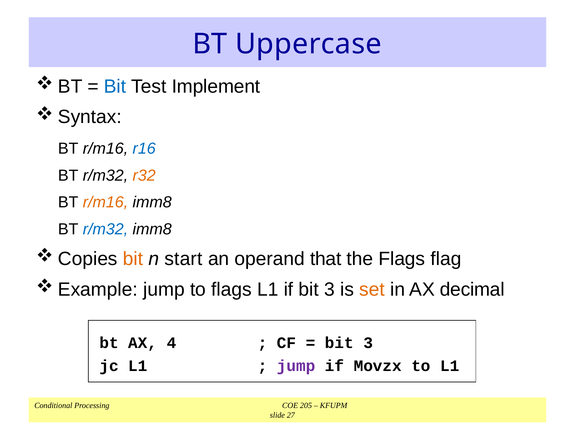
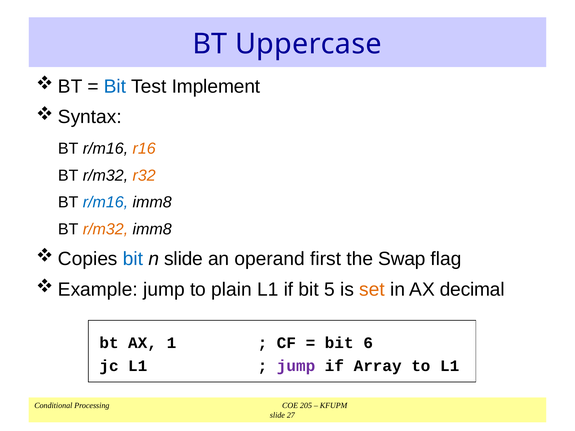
r16 colour: blue -> orange
r/m16 at (105, 202) colour: orange -> blue
r/m32 at (105, 229) colour: blue -> orange
bit at (133, 259) colour: orange -> blue
n start: start -> slide
that: that -> first
the Flags: Flags -> Swap
to flags: flags -> plain
if bit 3: 3 -> 5
4: 4 -> 1
3 at (368, 343): 3 -> 6
Movzx: Movzx -> Array
